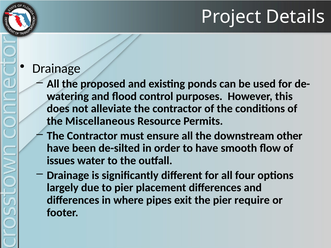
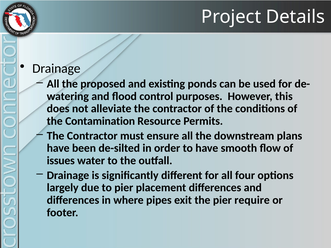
Miscellaneous: Miscellaneous -> Contamination
other: other -> plans
